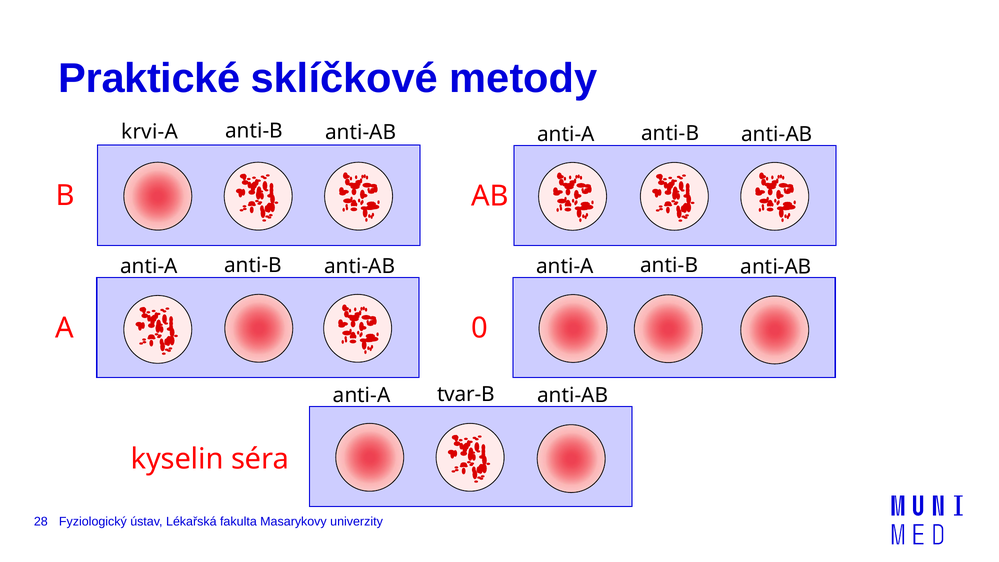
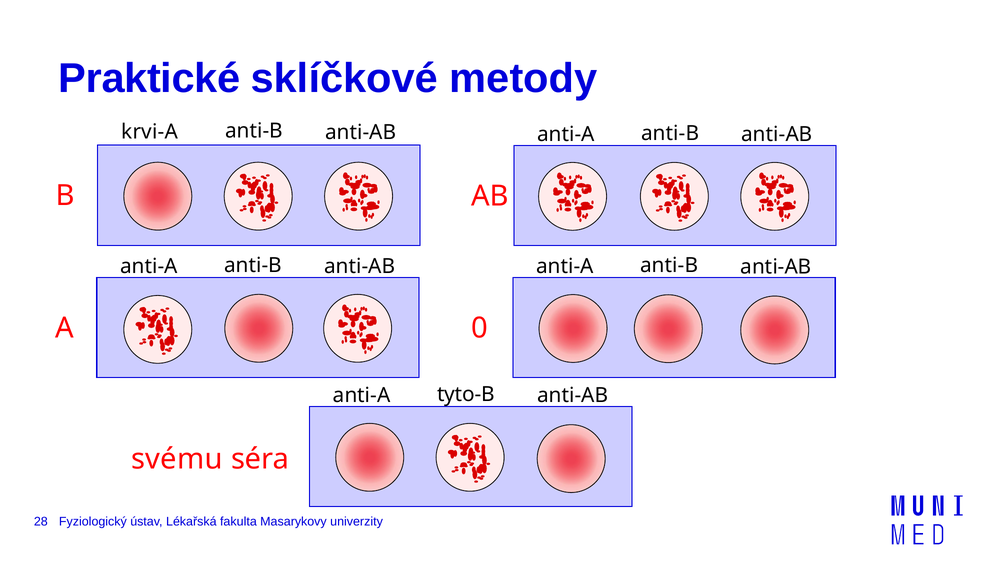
tvar-B: tvar-B -> tyto-B
kyselin: kyselin -> svému
